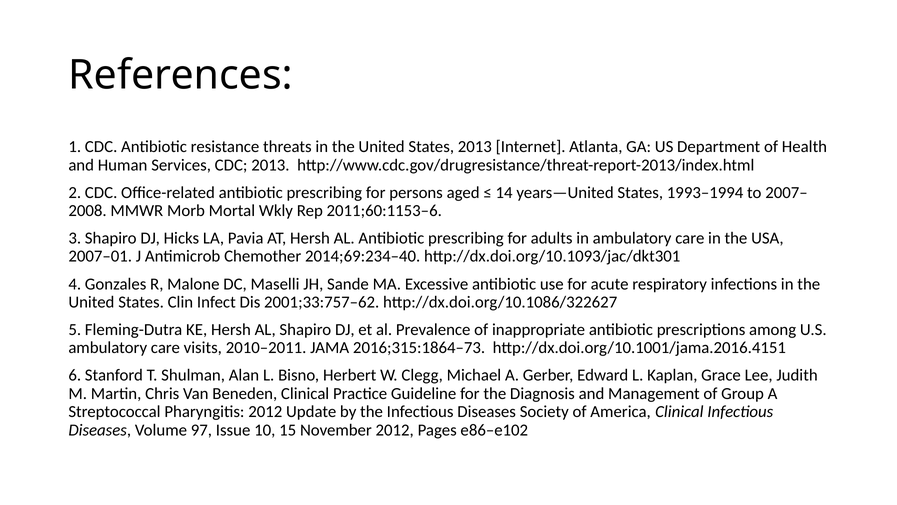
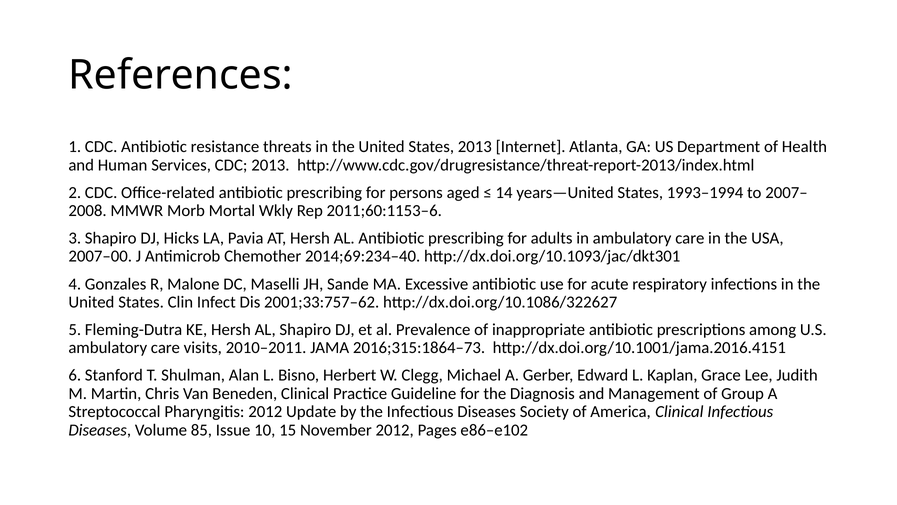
2007–01: 2007–01 -> 2007–00
97: 97 -> 85
